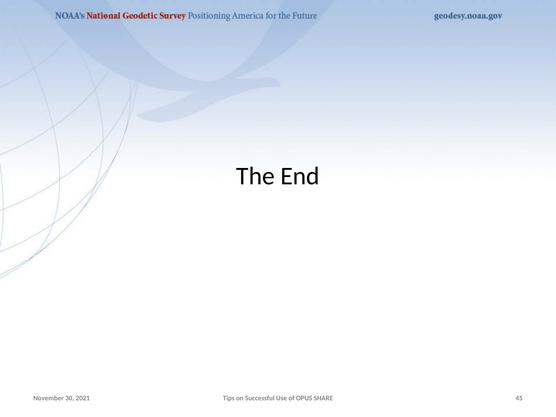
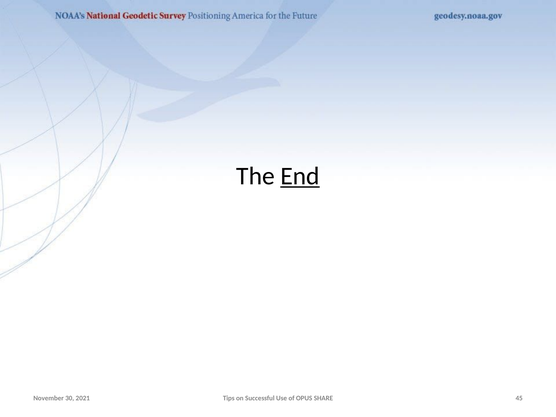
End underline: none -> present
